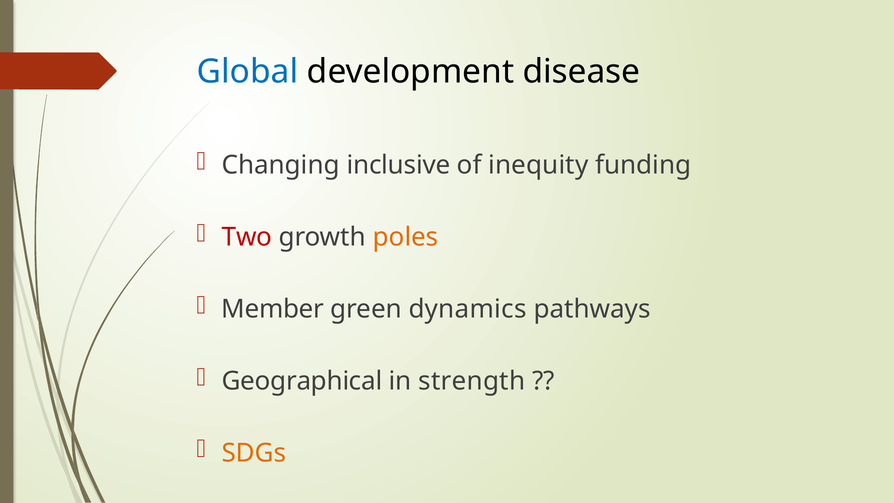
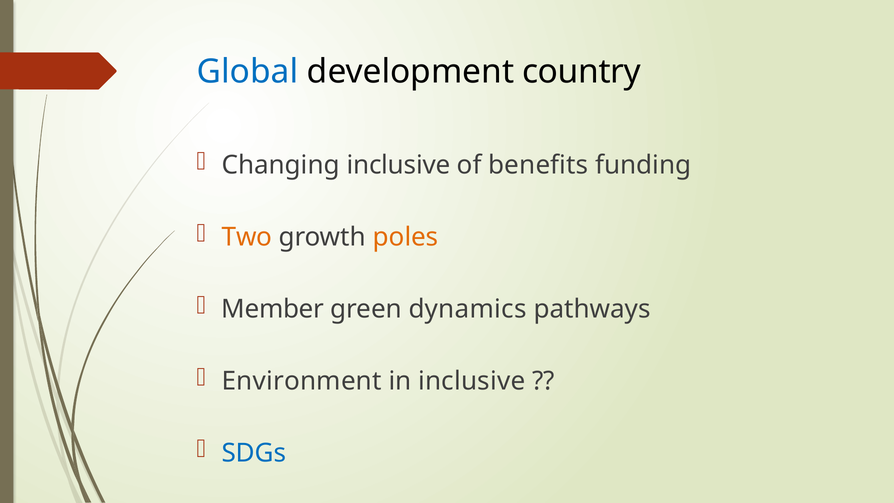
disease: disease -> country
inequity: inequity -> benefits
Two colour: red -> orange
Geographical: Geographical -> Environment
in strength: strength -> inclusive
SDGs colour: orange -> blue
